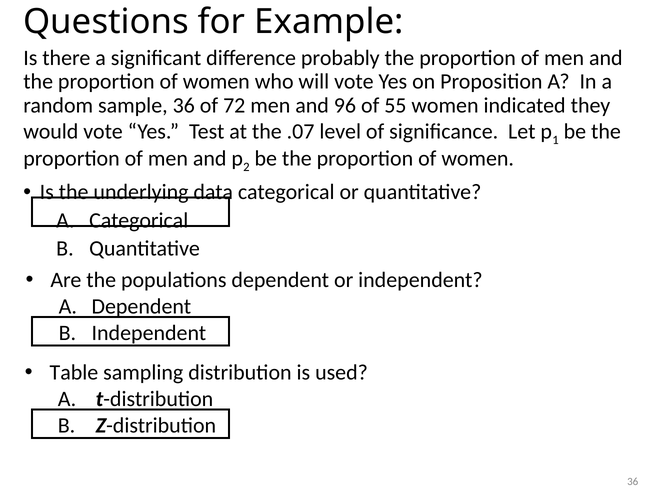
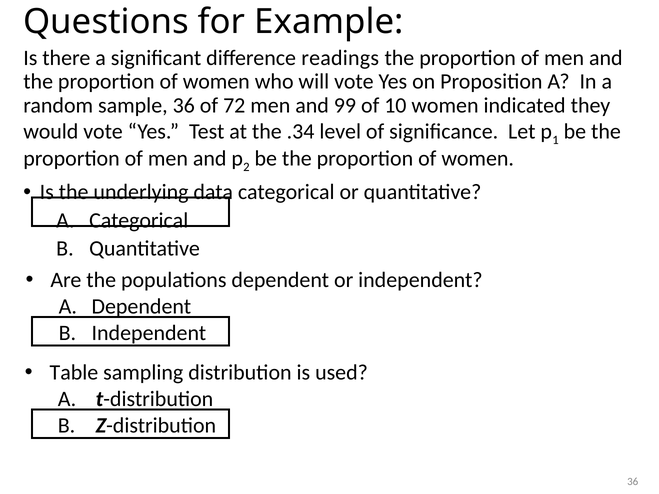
probably: probably -> readings
96: 96 -> 99
55: 55 -> 10
.07: .07 -> .34
